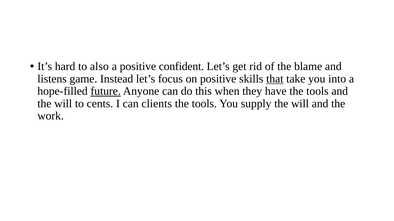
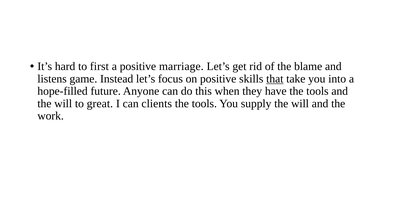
also: also -> first
confident: confident -> marriage
future underline: present -> none
cents: cents -> great
